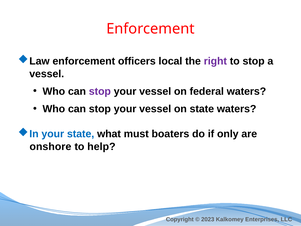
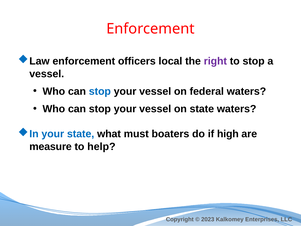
stop at (100, 91) colour: purple -> blue
only: only -> high
onshore: onshore -> measure
